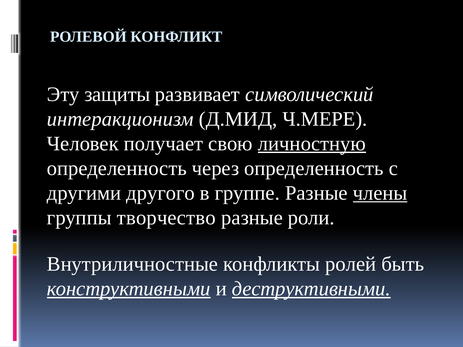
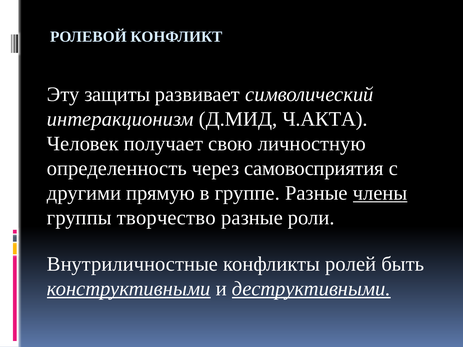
Ч.МЕРЕ: Ч.МЕРЕ -> Ч.АКТА
личностную underline: present -> none
через определенность: определенность -> самовосприятия
другого: другого -> прямую
